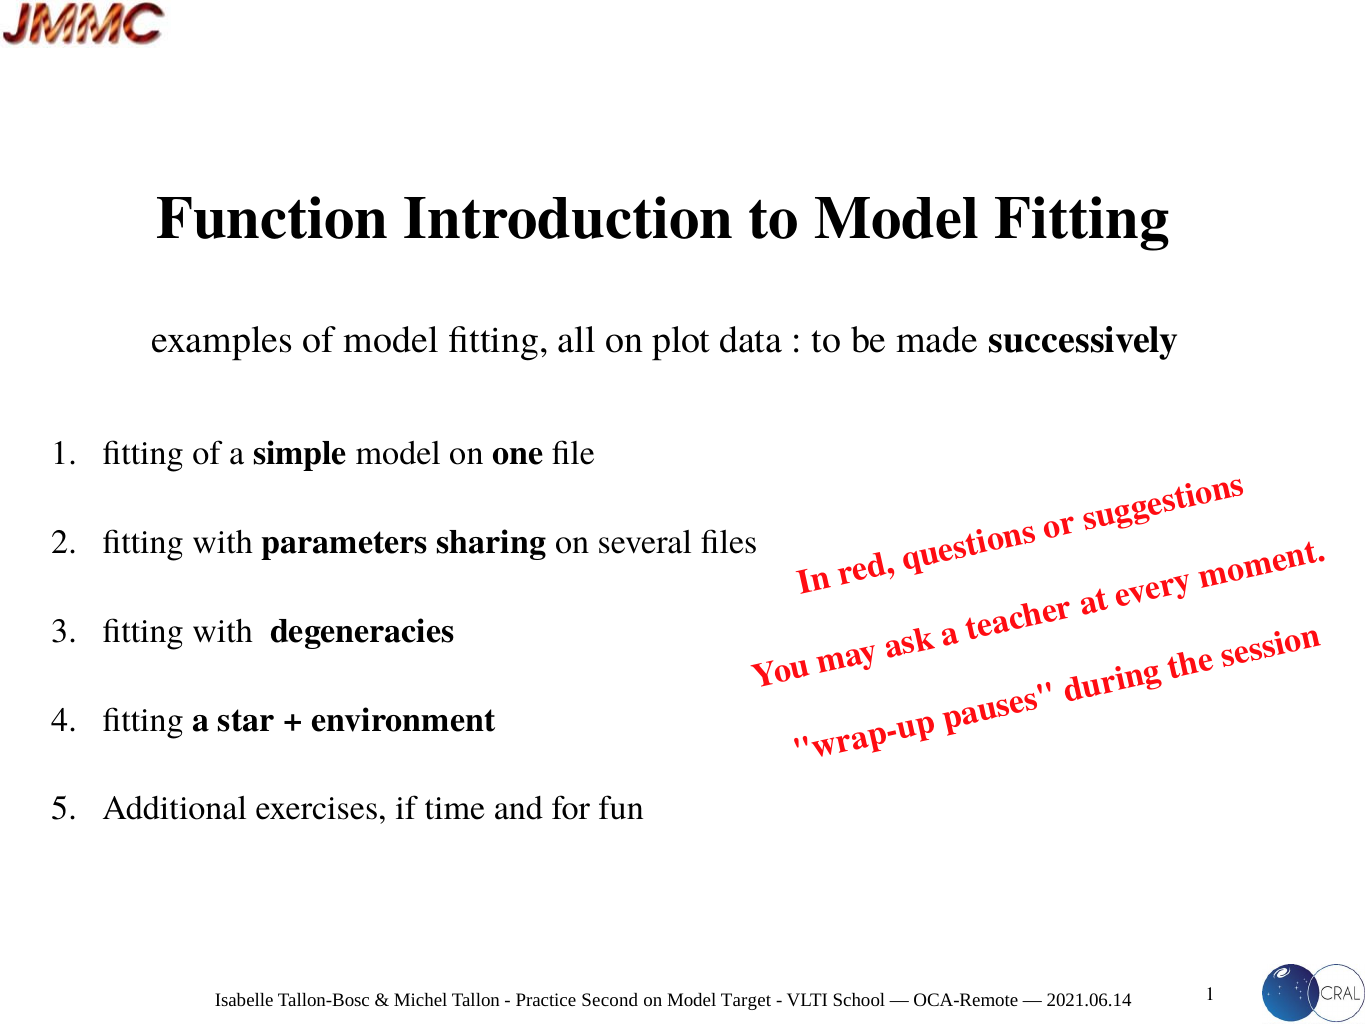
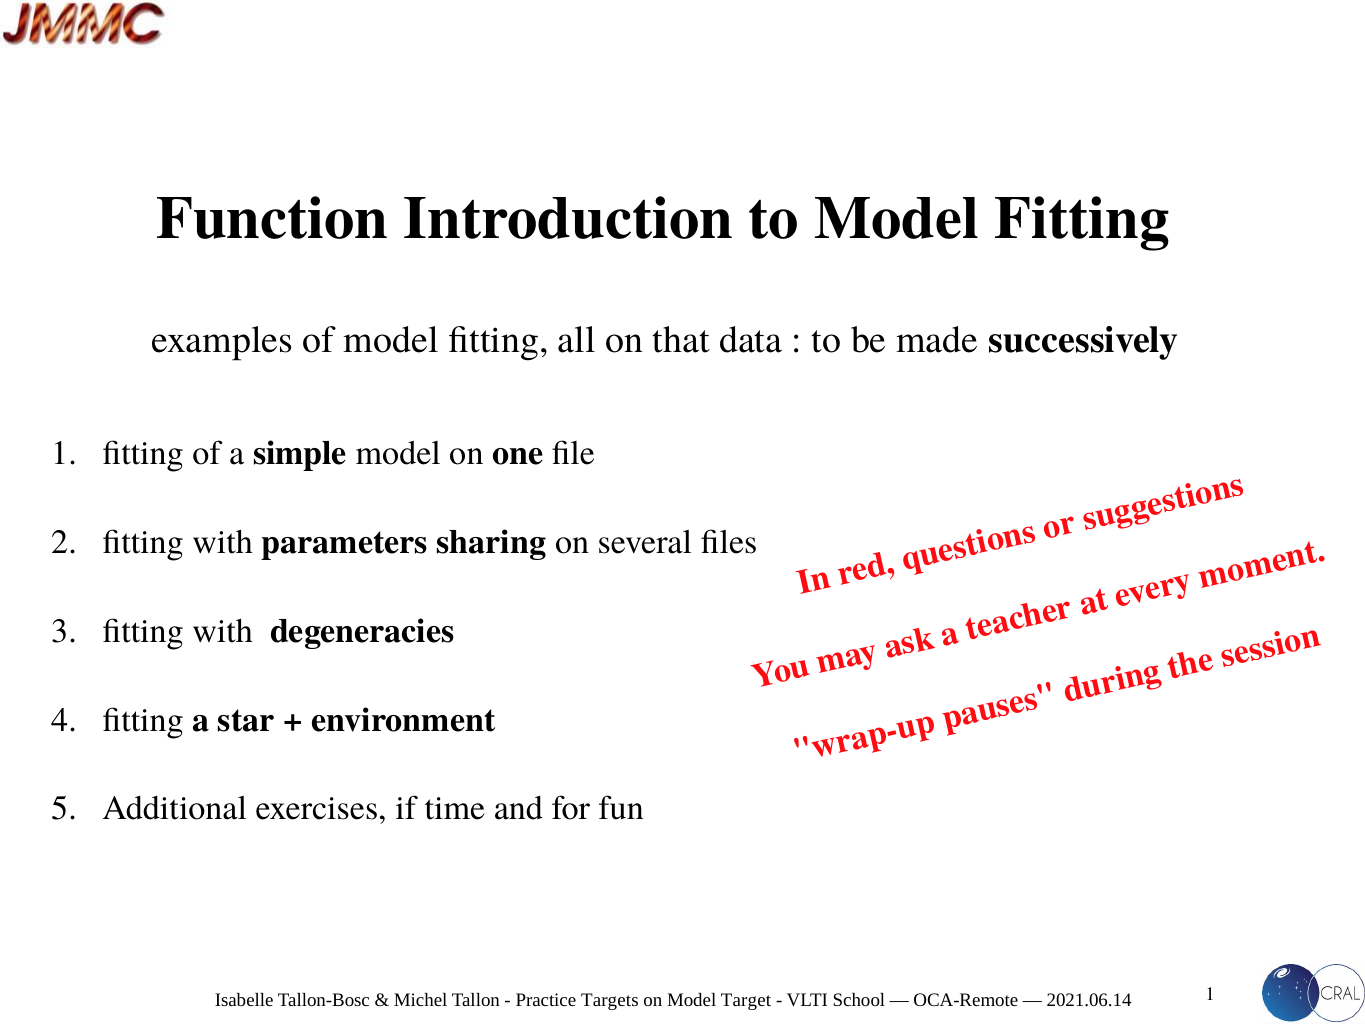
plot: plot -> that
Second: Second -> Targets
